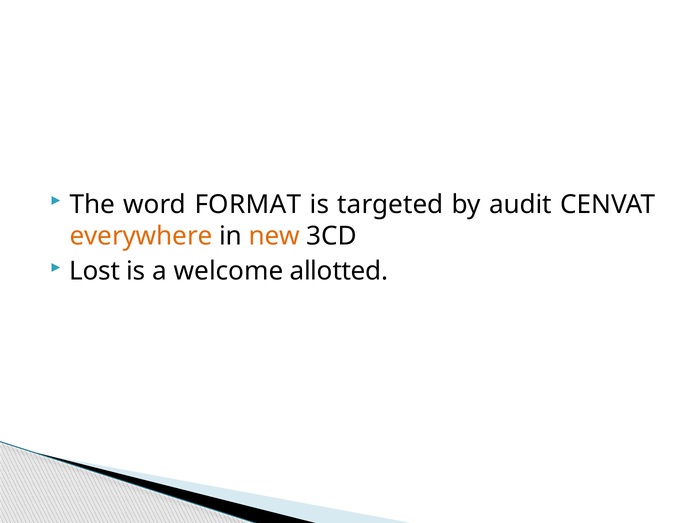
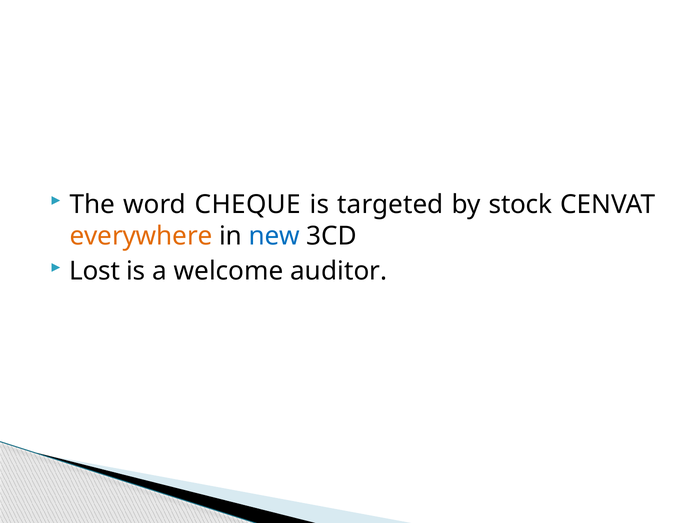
FORMAT: FORMAT -> CHEQUE
audit: audit -> stock
new colour: orange -> blue
allotted: allotted -> auditor
